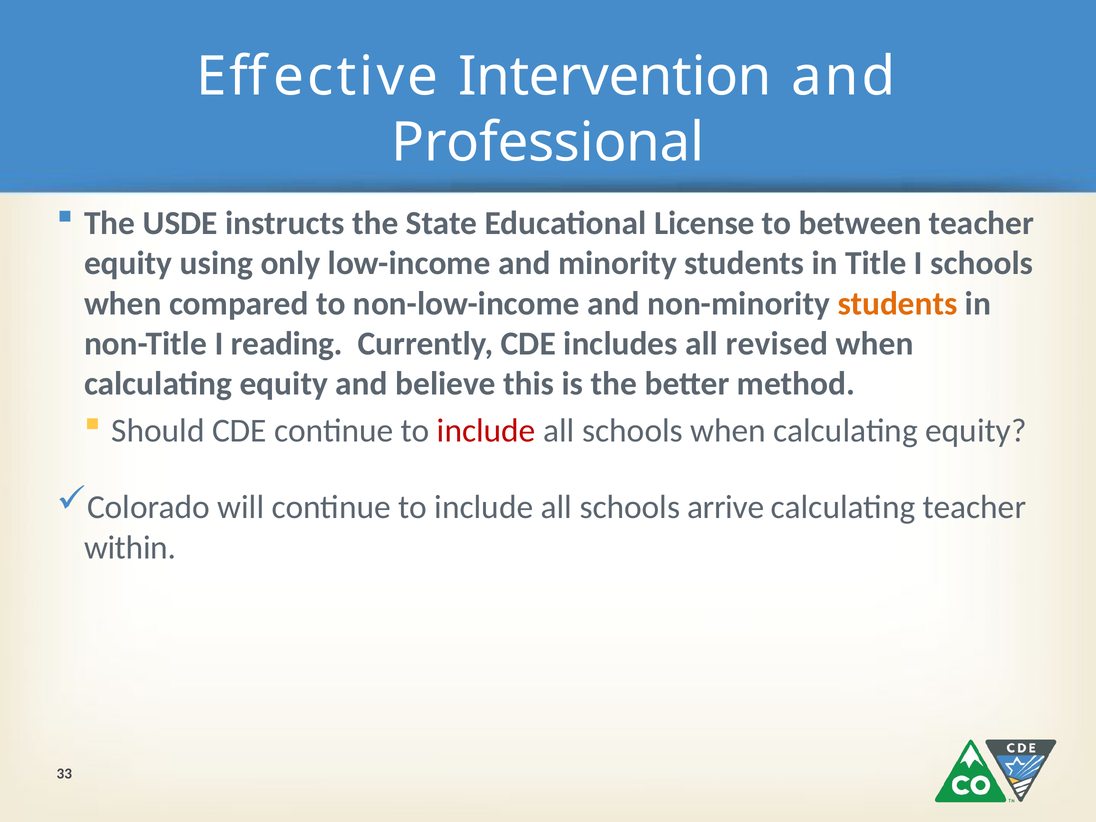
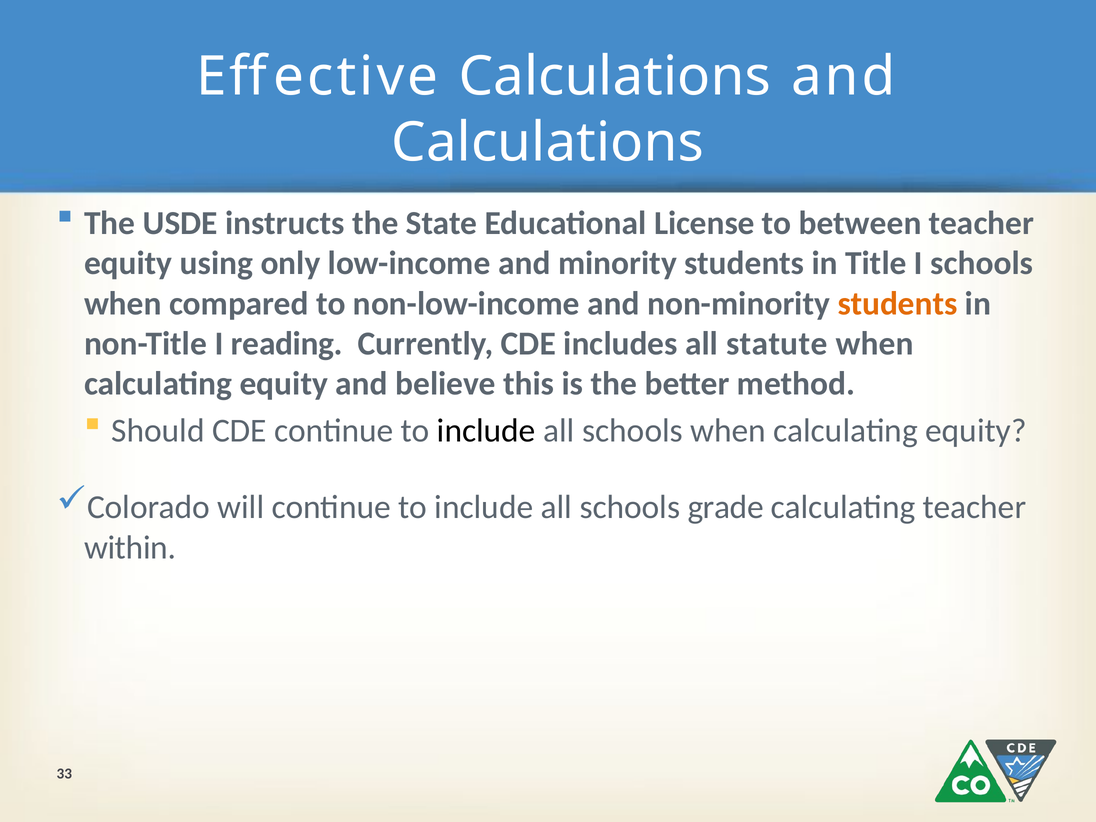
Effective Intervention: Intervention -> Calculations
Professional at (548, 143): Professional -> Calculations
revised: revised -> statute
include at (486, 431) colour: red -> black
arrive: arrive -> grade
